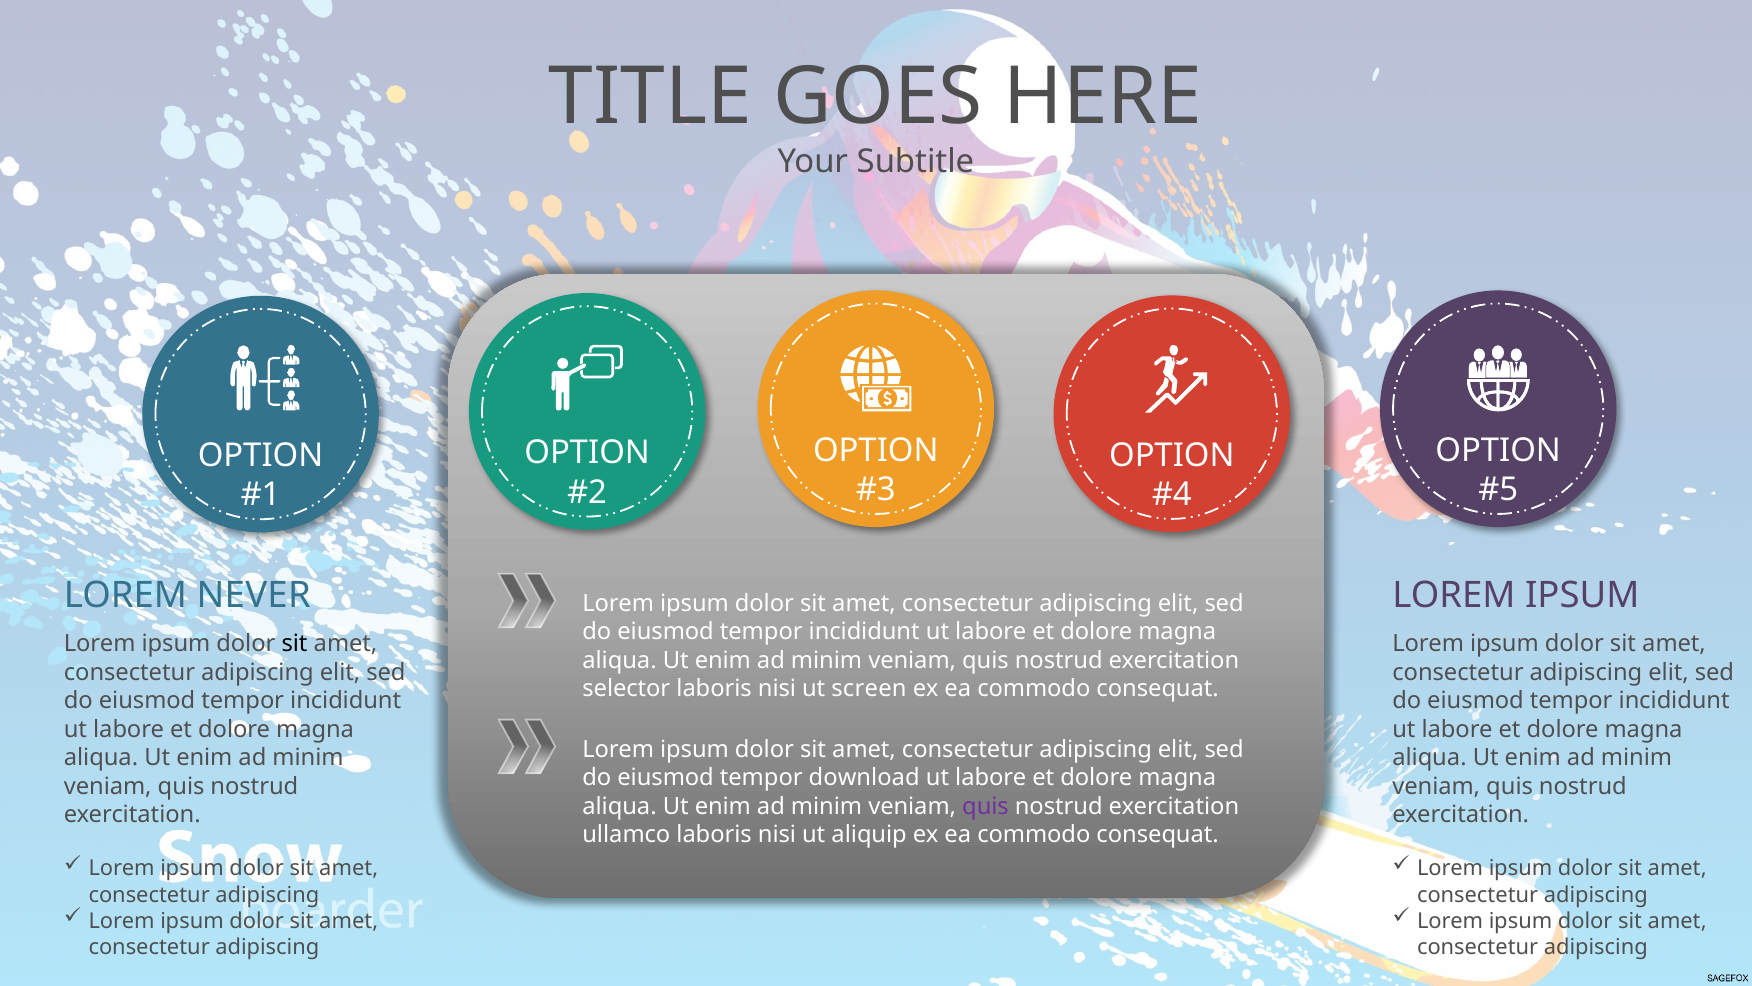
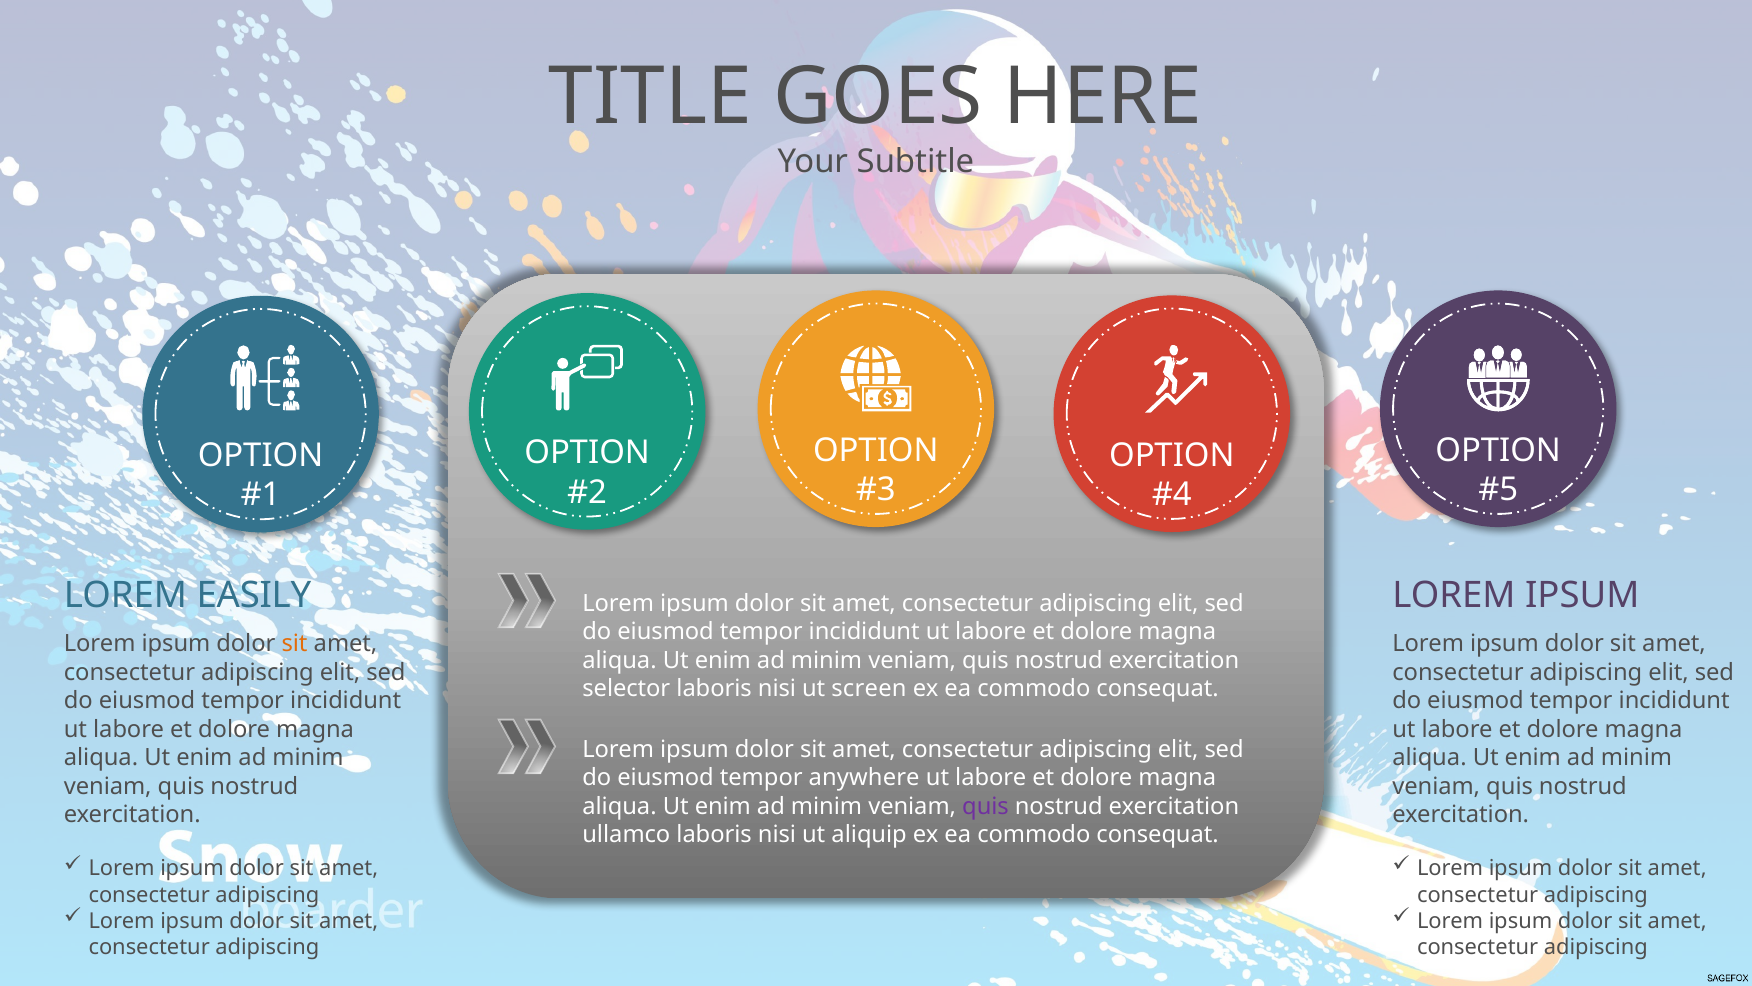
NEVER: NEVER -> EASILY
sit at (295, 644) colour: black -> orange
download: download -> anywhere
